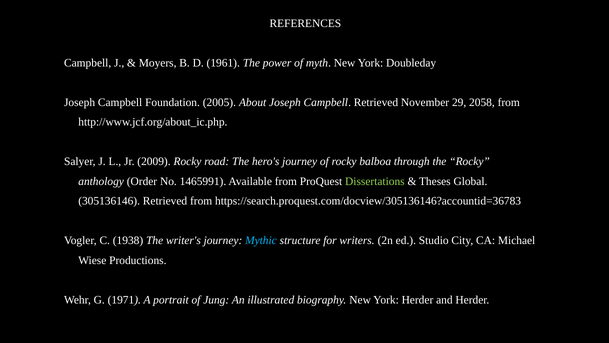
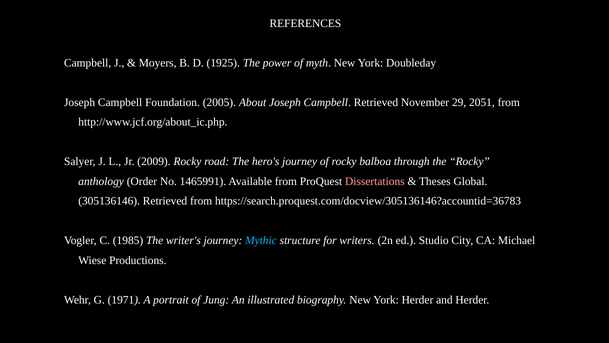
1961: 1961 -> 1925
2058: 2058 -> 2051
Dissertations colour: light green -> pink
1938: 1938 -> 1985
